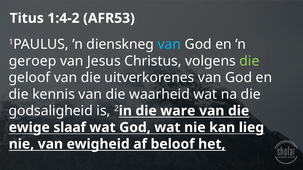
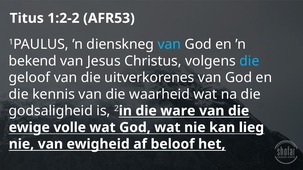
1:4-2: 1:4-2 -> 1:2-2
geroep: geroep -> bekend
die at (249, 61) colour: light green -> light blue
slaaf: slaaf -> volle
